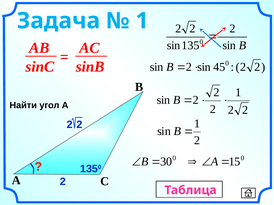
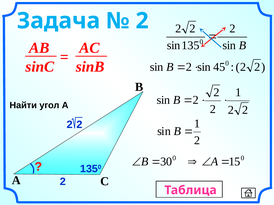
1 at (142, 21): 1 -> 2
